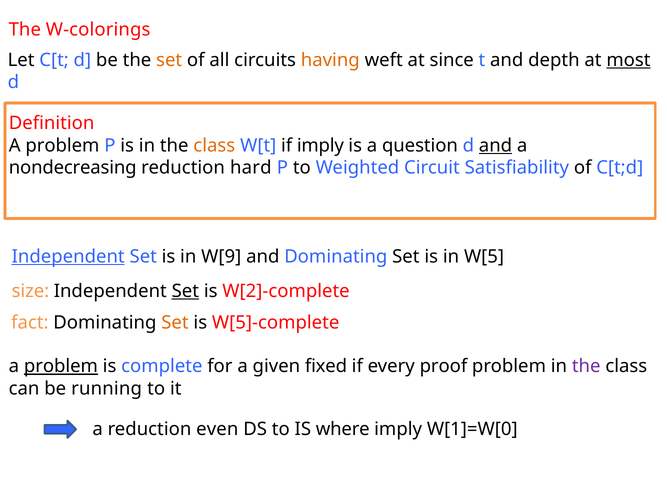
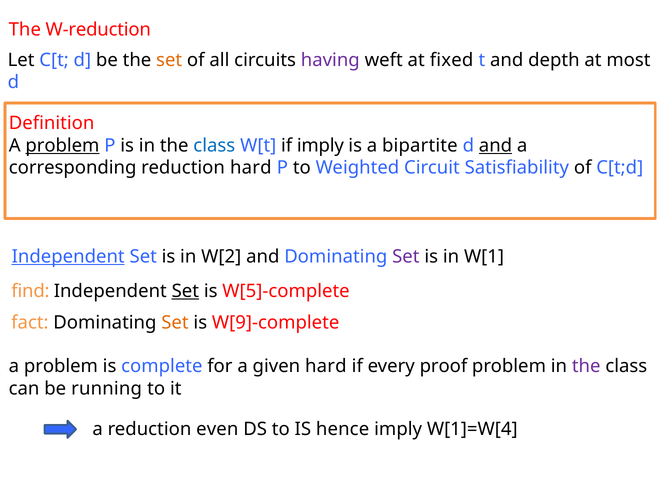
W-colorings: W-colorings -> W-reduction
having colour: orange -> purple
since: since -> fixed
most underline: present -> none
problem at (62, 146) underline: none -> present
class at (214, 146) colour: orange -> blue
question: question -> bipartite
nondecreasing: nondecreasing -> corresponding
W[9: W[9 -> W[2
Set at (406, 257) colour: black -> purple
W[5: W[5 -> W[1
size: size -> find
W[2]-complete: W[2]-complete -> W[5]-complete
W[5]-complete: W[5]-complete -> W[9]-complete
problem at (61, 366) underline: present -> none
given fixed: fixed -> hard
where: where -> hence
W[1]=W[0: W[1]=W[0 -> W[1]=W[4
